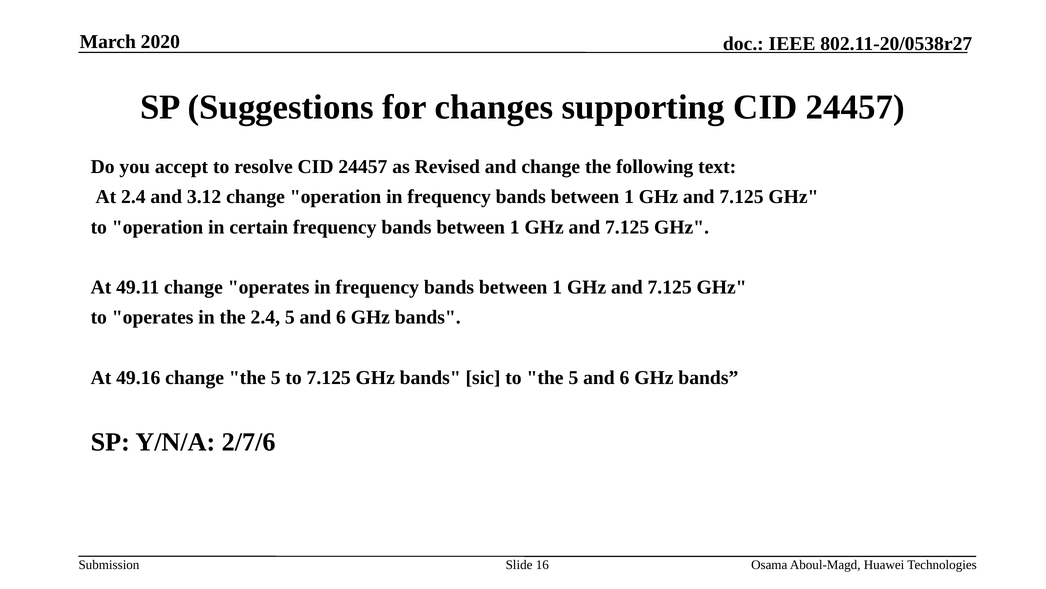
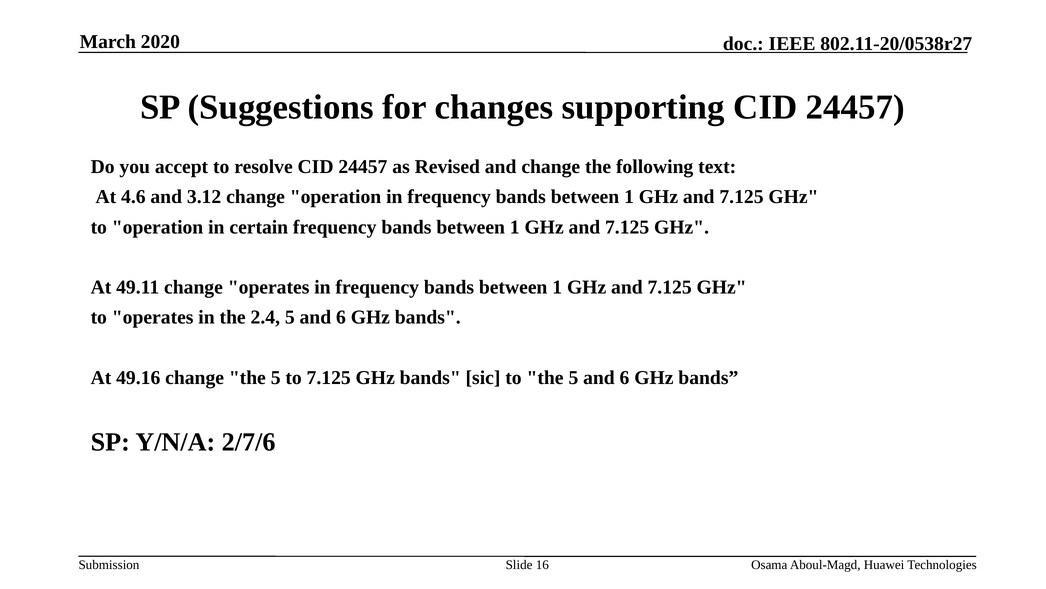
At 2.4: 2.4 -> 4.6
